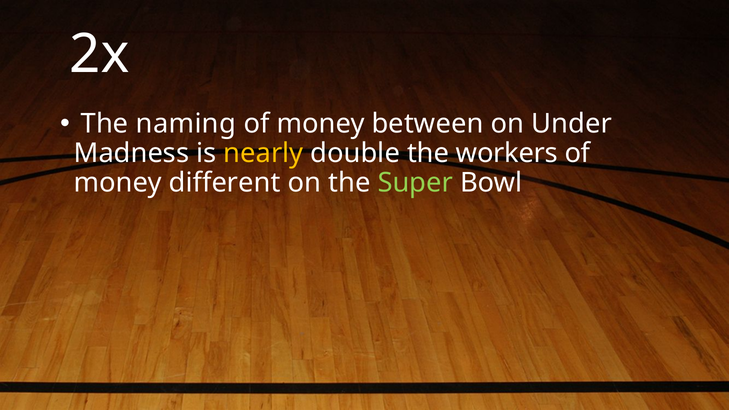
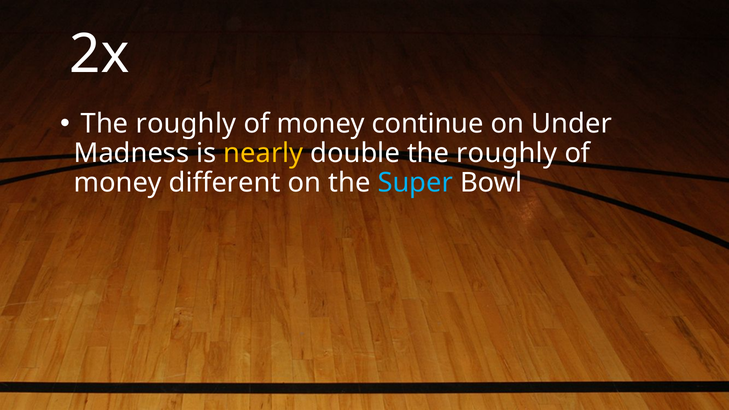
naming at (186, 124): naming -> roughly
between: between -> continue
double the workers: workers -> roughly
Super colour: light green -> light blue
